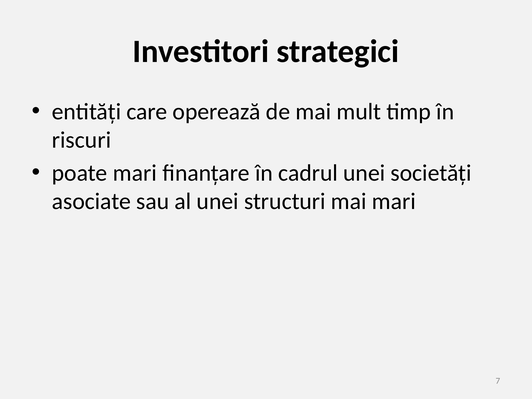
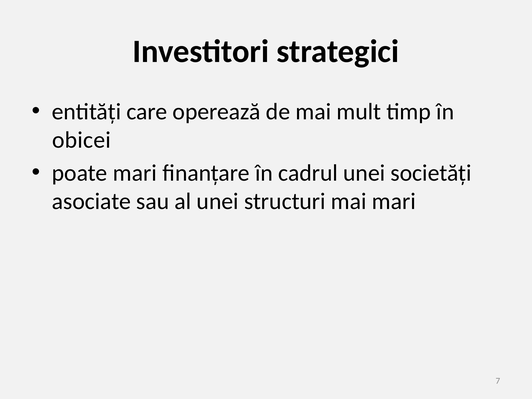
riscuri: riscuri -> obicei
